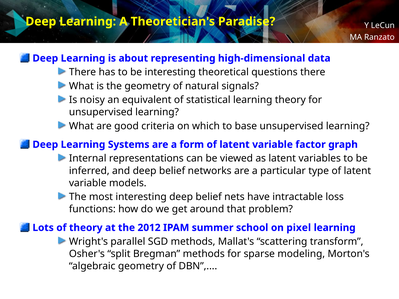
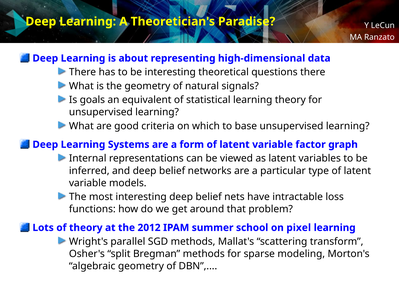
noisy: noisy -> goals
